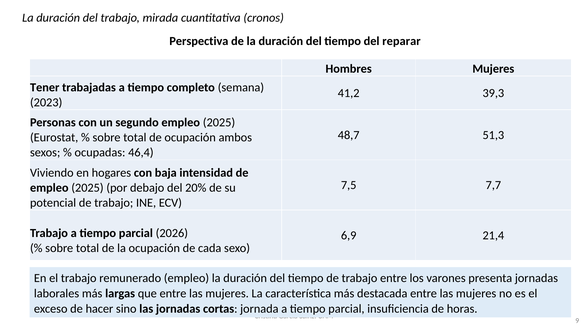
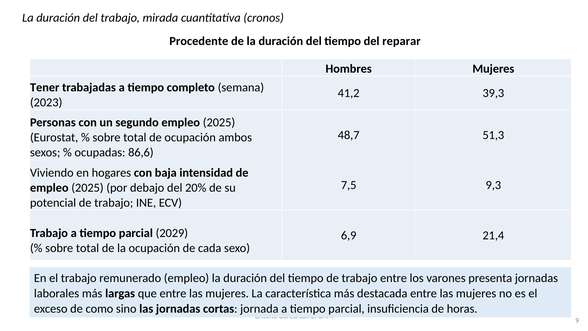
Perspectiva: Perspectiva -> Procedente
46,4: 46,4 -> 86,6
7,7: 7,7 -> 9,3
2026: 2026 -> 2029
hacer: hacer -> como
